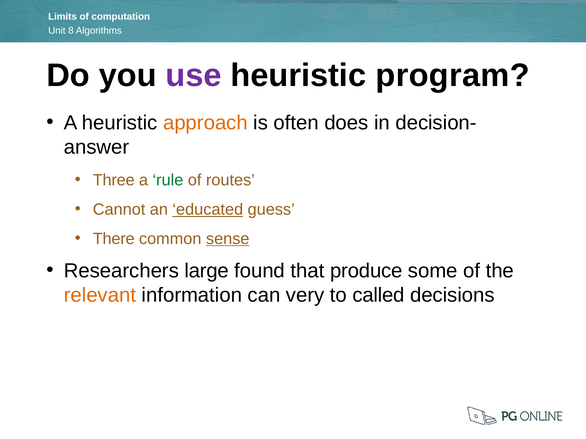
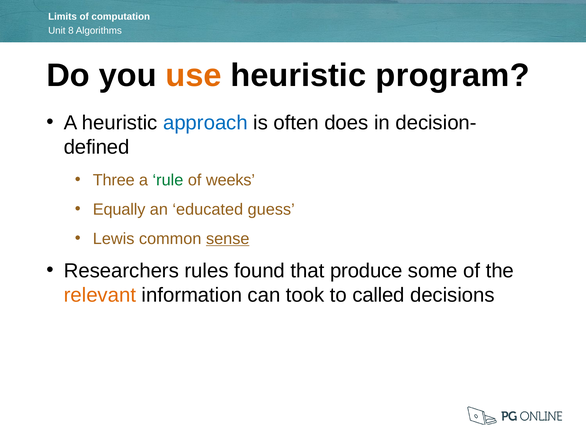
use colour: purple -> orange
approach colour: orange -> blue
answer: answer -> defined
routes: routes -> weeks
Cannot: Cannot -> Equally
educated underline: present -> none
There: There -> Lewis
large: large -> rules
very: very -> took
